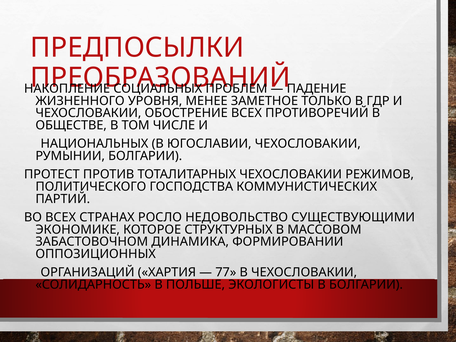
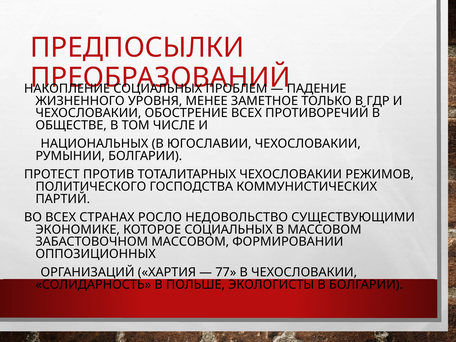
КОТОРОЕ СТРУКТУРНЫХ: СТРУКТУРНЫХ -> СОЦИАЛЬНЫХ
ЗАБАСТОВОЧНОМ ДИНАМИКА: ДИНАМИКА -> МАССОВОМ
